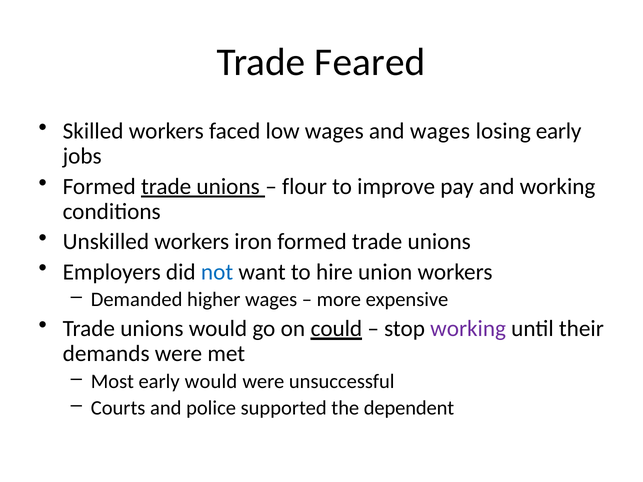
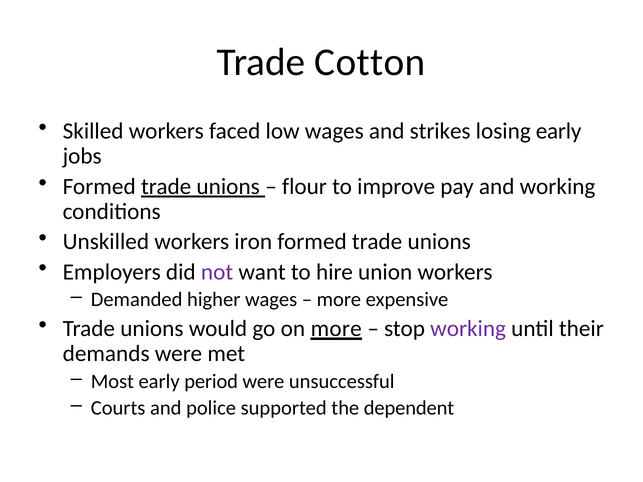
Feared: Feared -> Cotton
and wages: wages -> strikes
not colour: blue -> purple
on could: could -> more
early would: would -> period
